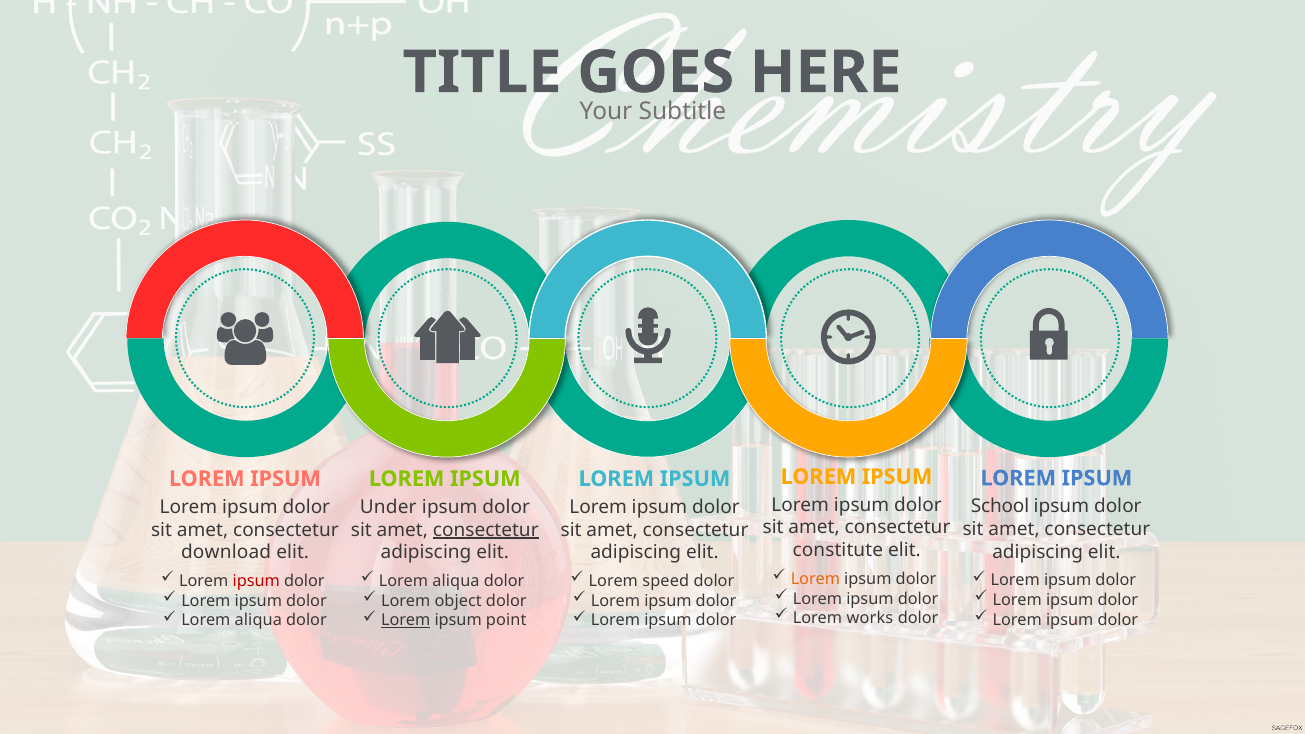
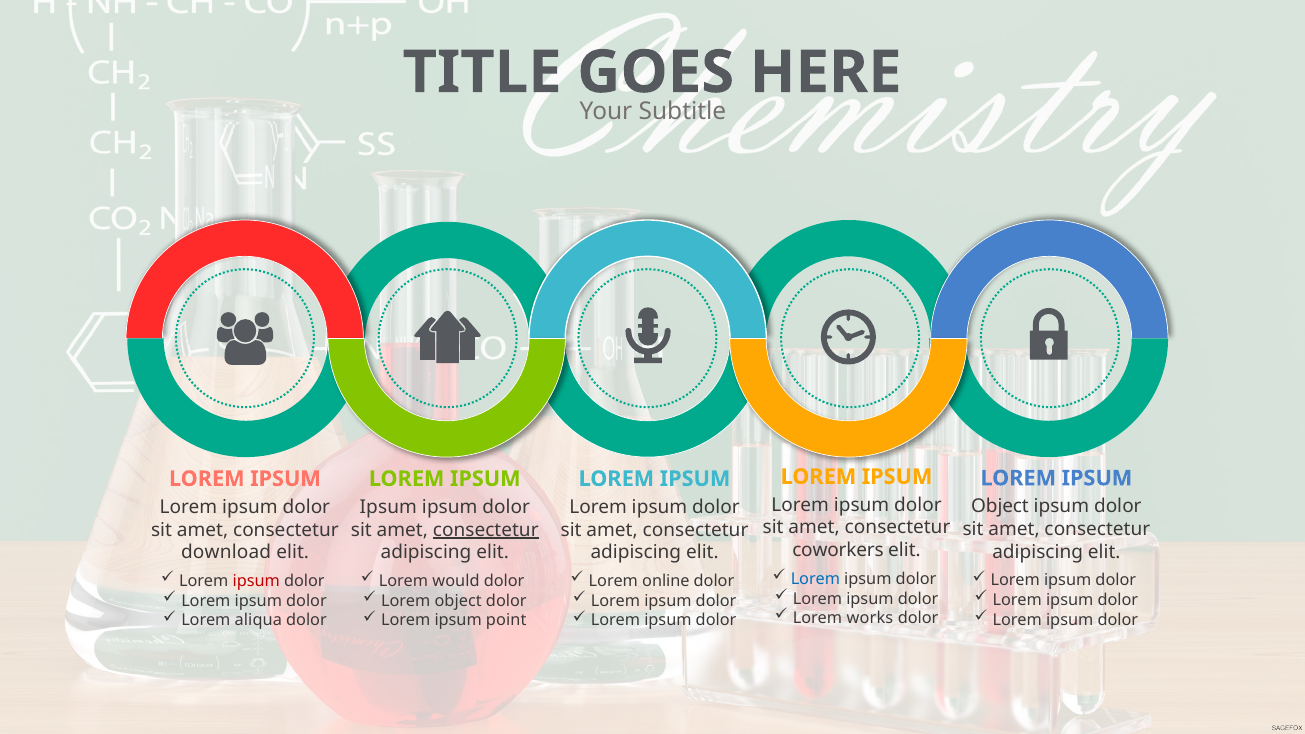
School at (1000, 506): School -> Object
Under at (388, 507): Under -> Ipsum
constitute: constitute -> coworkers
Lorem at (815, 579) colour: orange -> blue
aliqua at (456, 581): aliqua -> would
speed: speed -> online
Lorem at (406, 620) underline: present -> none
